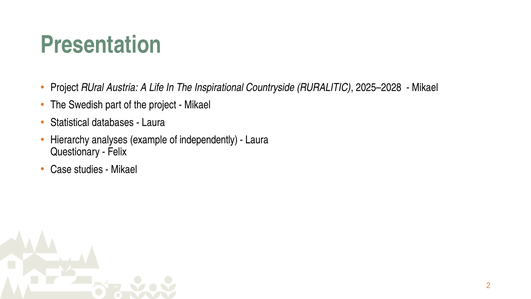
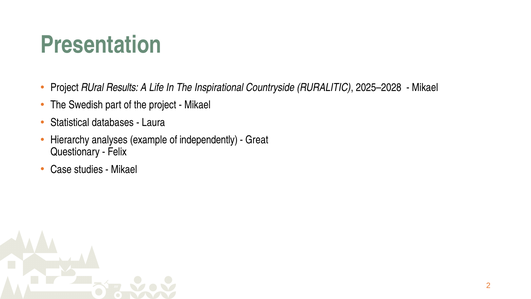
Austria: Austria -> Results
Laura at (257, 140): Laura -> Great
